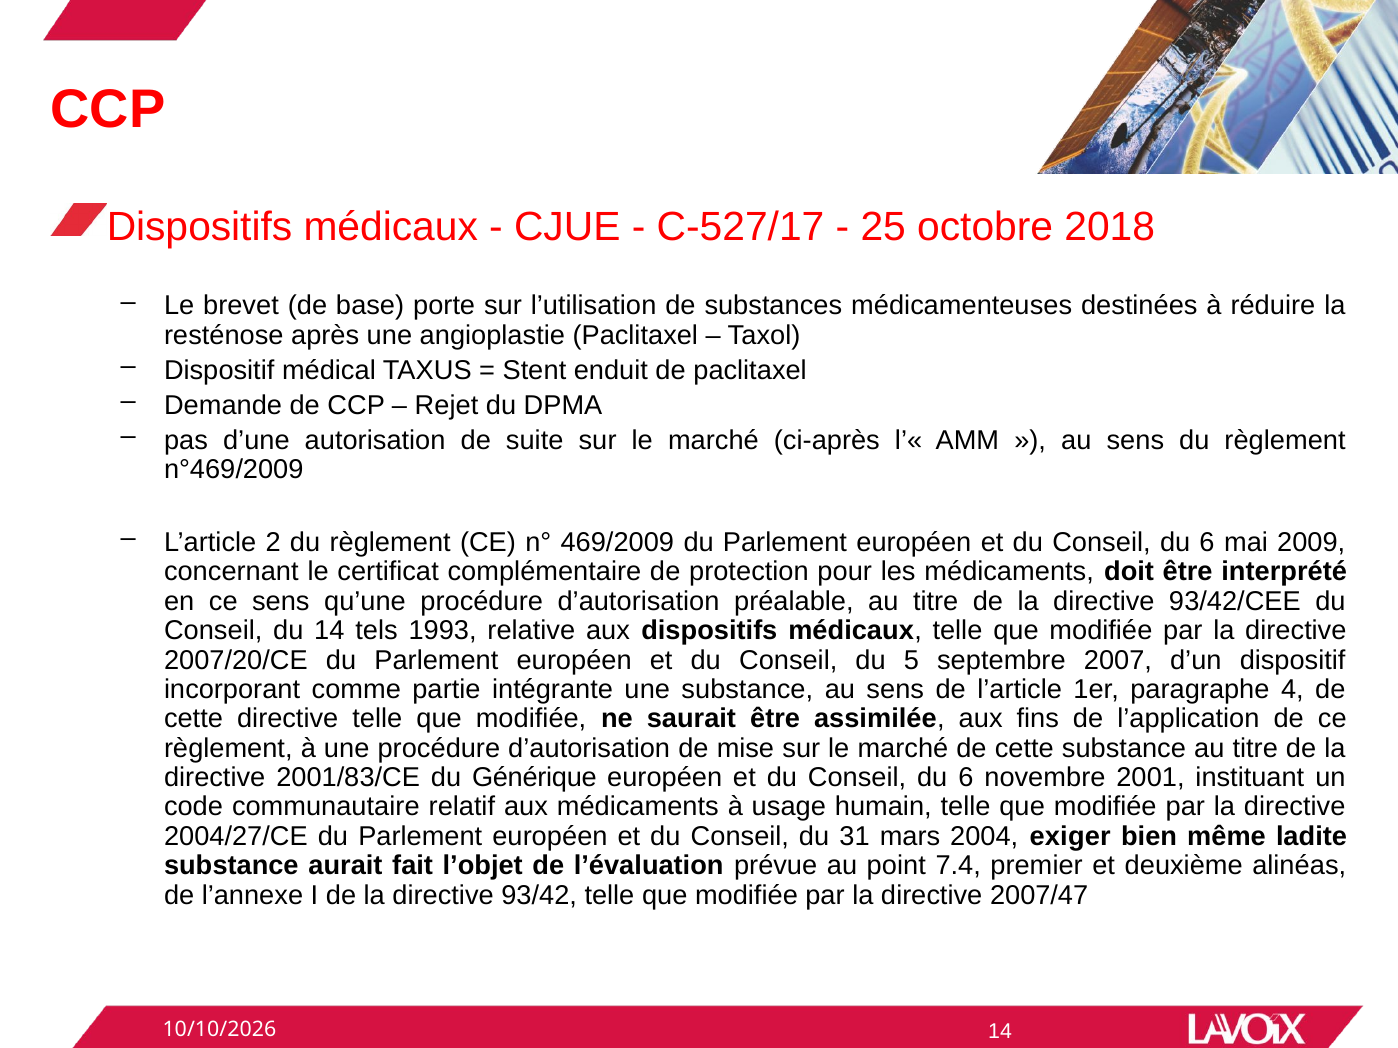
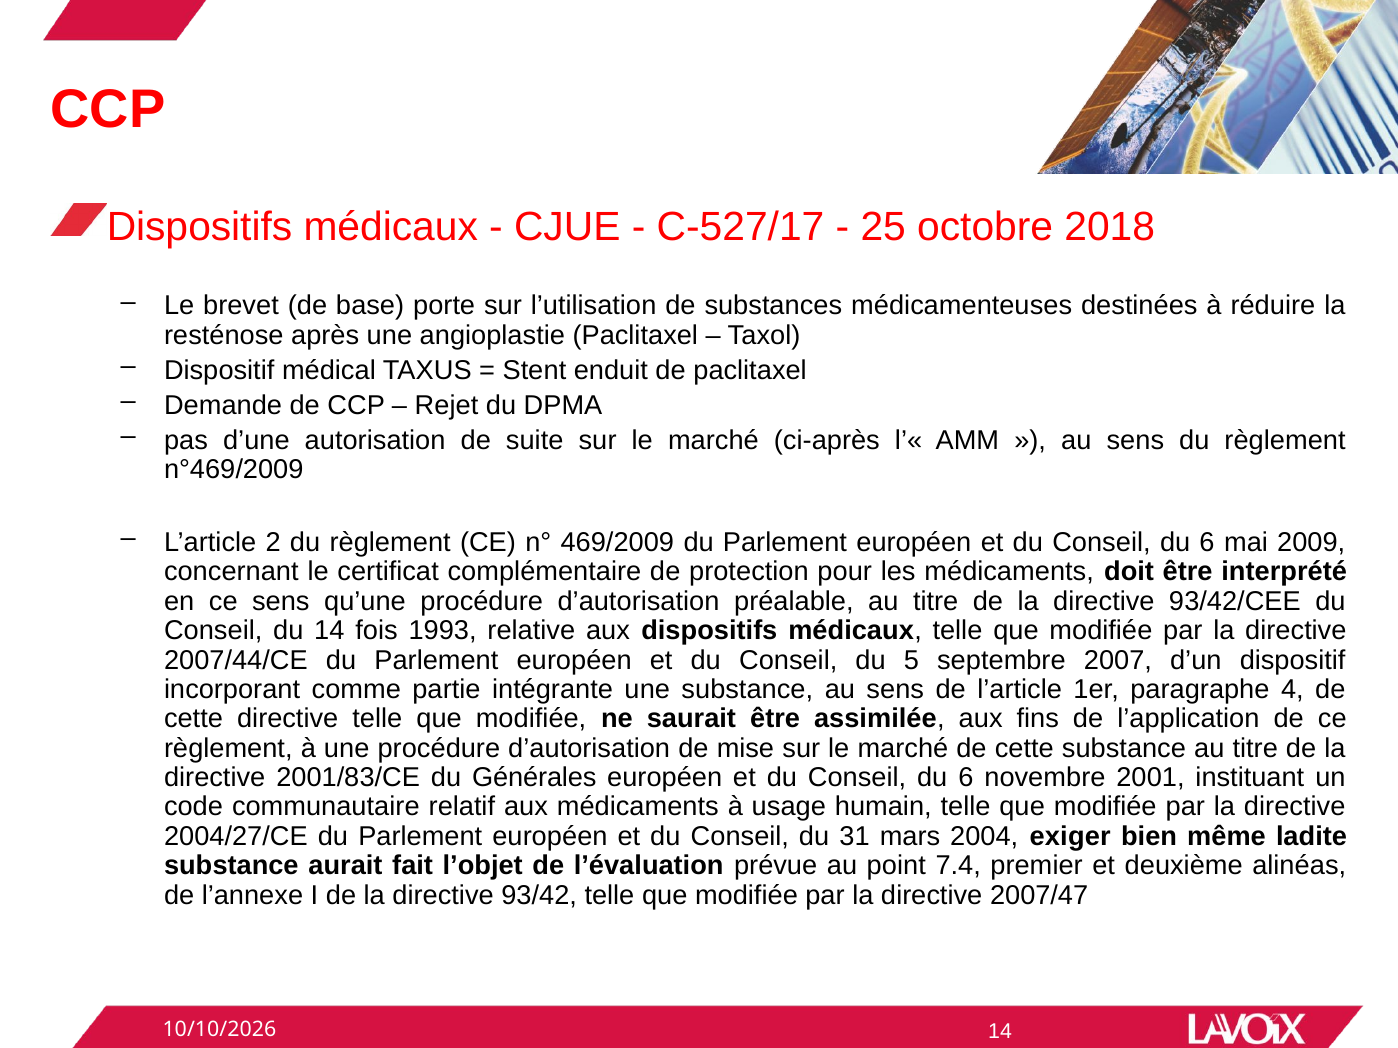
tels: tels -> fois
2007/20/CE: 2007/20/CE -> 2007/44/CE
Générique: Générique -> Générales
